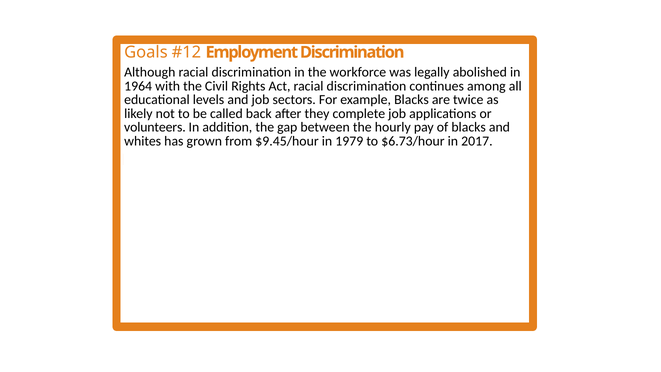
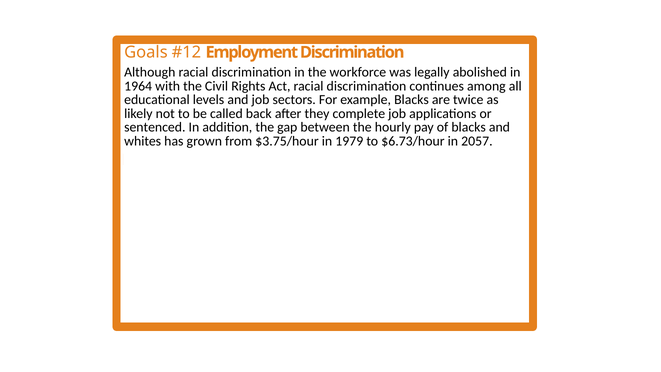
volunteers: volunteers -> sentenced
$9.45/hour: $9.45/hour -> $3.75/hour
2017: 2017 -> 2057
